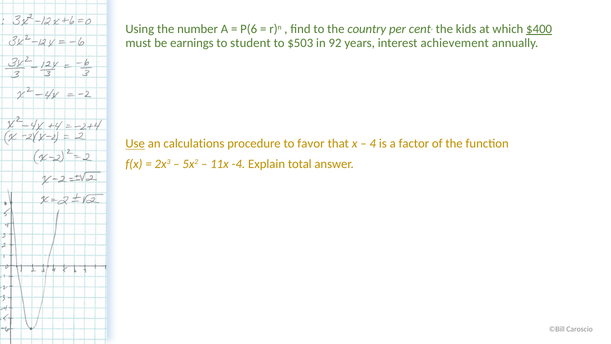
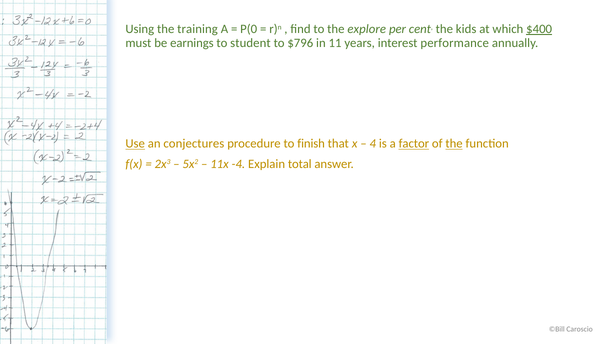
number: number -> training
P(6: P(6 -> P(0
country: country -> explore
$503: $503 -> $796
92: 92 -> 11
achievement: achievement -> performance
calculations: calculations -> conjectures
favor: favor -> finish
factor underline: none -> present
the at (454, 144) underline: none -> present
